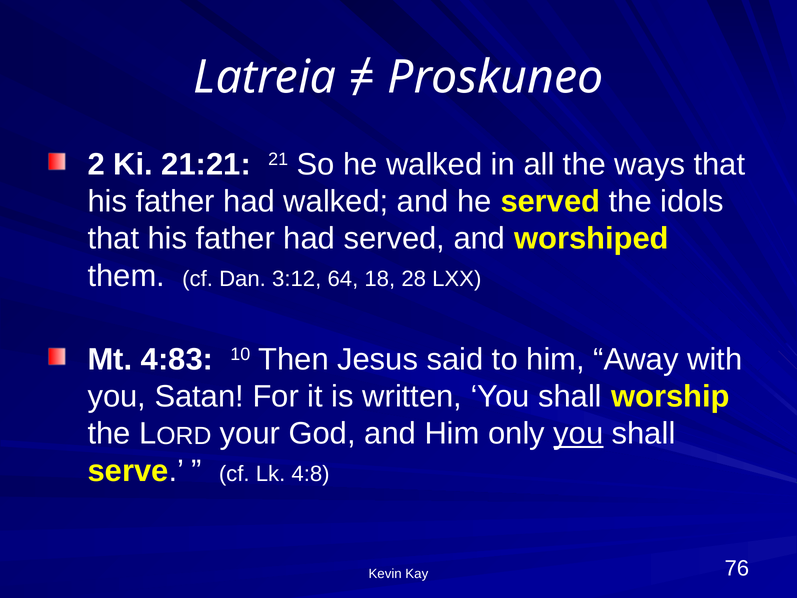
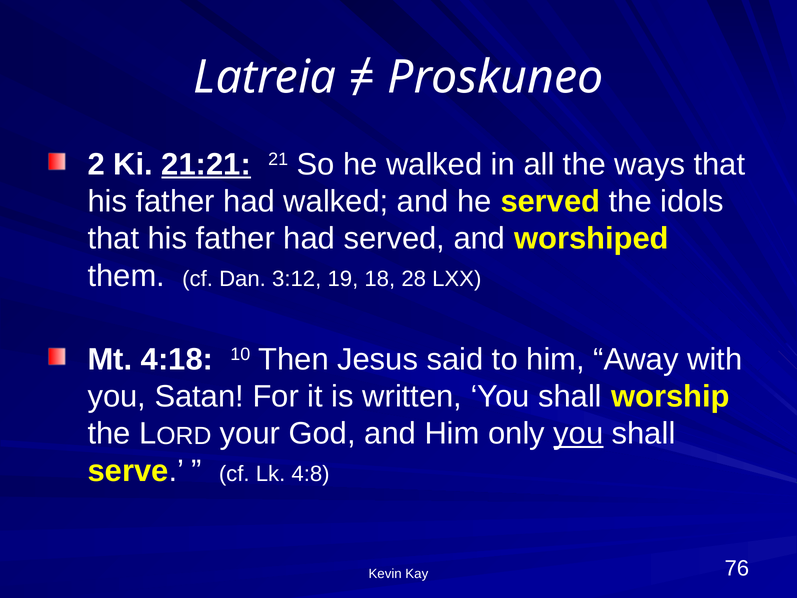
21:21 underline: none -> present
64: 64 -> 19
4:83: 4:83 -> 4:18
